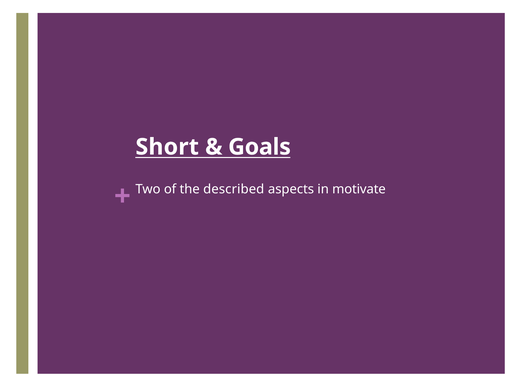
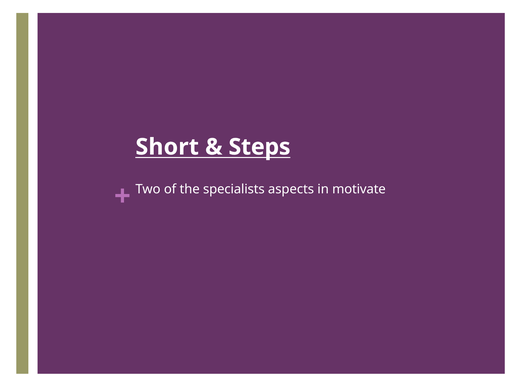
Goals: Goals -> Steps
described: described -> specialists
